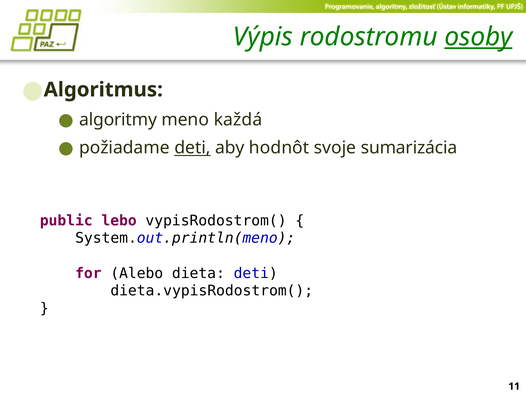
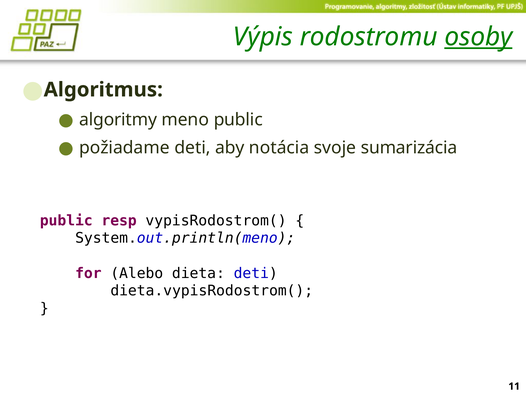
meno každá: každá -> public
deti at (192, 148) underline: present -> none
hodnôt: hodnôt -> notácia
lebo: lebo -> resp
